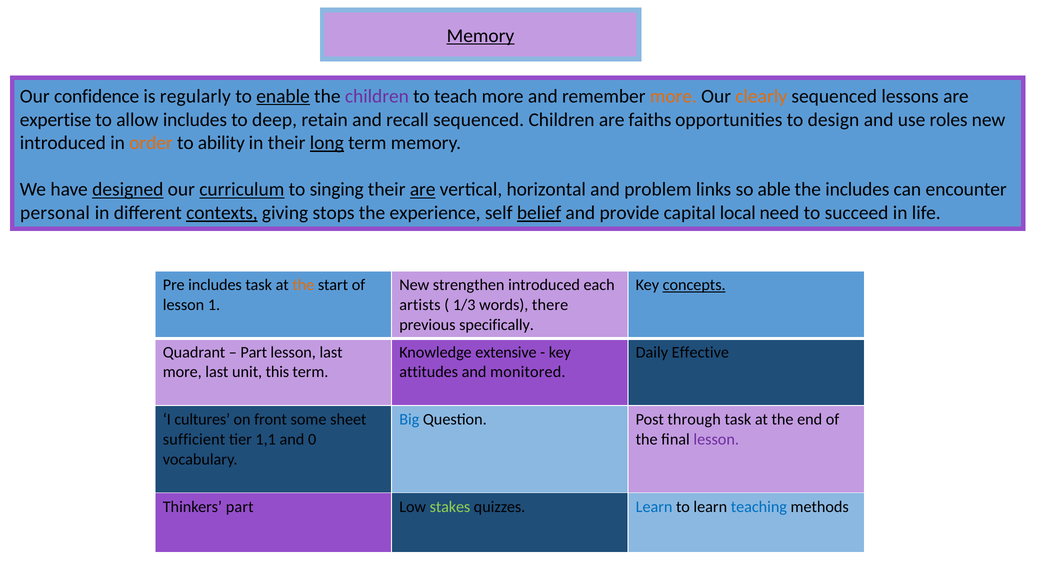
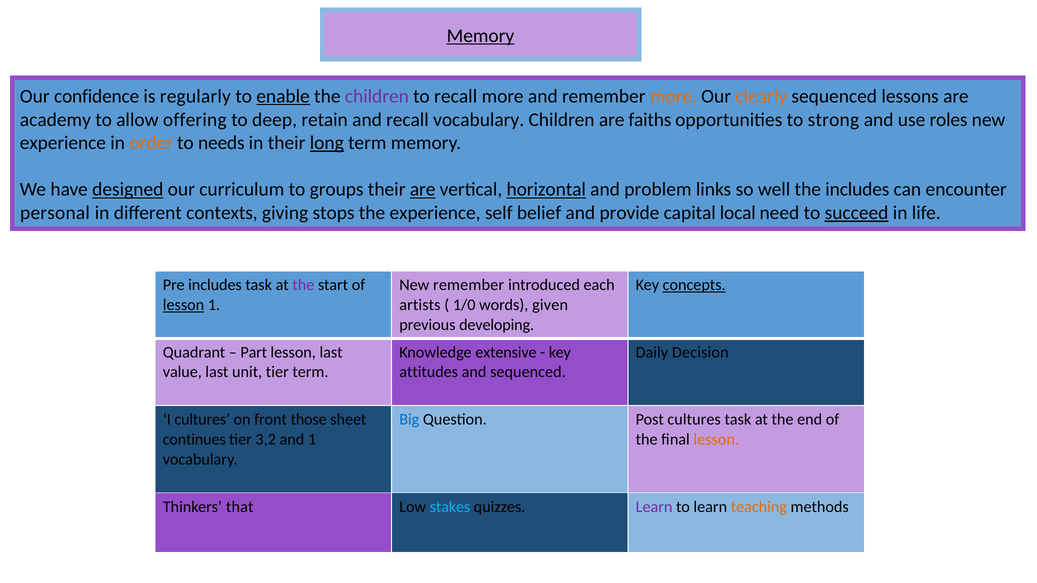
to teach: teach -> recall
expertise: expertise -> academy
allow includes: includes -> offering
recall sequenced: sequenced -> vocabulary
design: design -> strong
introduced at (63, 143): introduced -> experience
ability: ability -> needs
curriculum underline: present -> none
singing: singing -> groups
horizontal underline: none -> present
able: able -> well
contexts underline: present -> none
belief underline: present -> none
succeed underline: none -> present
the at (303, 285) colour: orange -> purple
New strengthen: strengthen -> remember
lesson at (184, 305) underline: none -> present
1/3: 1/3 -> 1/0
there: there -> given
specifically: specifically -> developing
Effective: Effective -> Decision
more at (182, 372): more -> value
unit this: this -> tier
and monitored: monitored -> sequenced
some: some -> those
Post through: through -> cultures
sufficient: sufficient -> continues
1,1: 1,1 -> 3,2
and 0: 0 -> 1
lesson at (716, 440) colour: purple -> orange
Thinkers part: part -> that
stakes colour: light green -> light blue
Learn at (654, 507) colour: blue -> purple
teaching colour: blue -> orange
